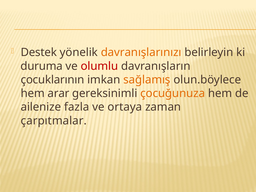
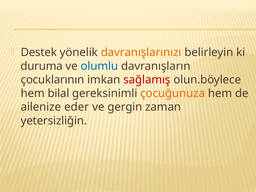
olumlu colour: red -> blue
sağlamış colour: orange -> red
arar: arar -> bilal
fazla: fazla -> eder
ortaya: ortaya -> gergin
çarpıtmalar: çarpıtmalar -> yetersizliğin
